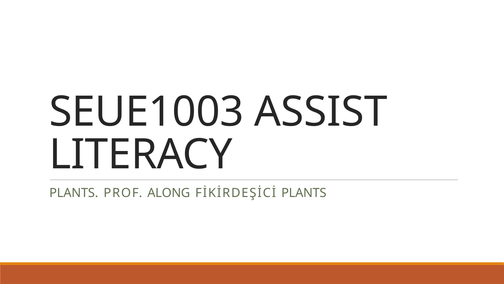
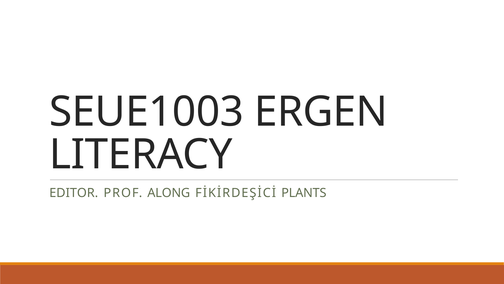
ASSIST: ASSIST -> ERGEN
PLANTS at (74, 193): PLANTS -> EDITOR
